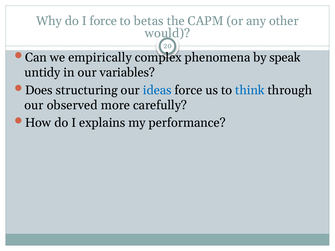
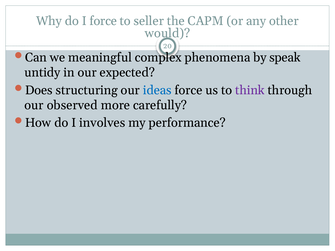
betas: betas -> seller
empirically: empirically -> meaningful
variables: variables -> expected
think colour: blue -> purple
explains: explains -> involves
